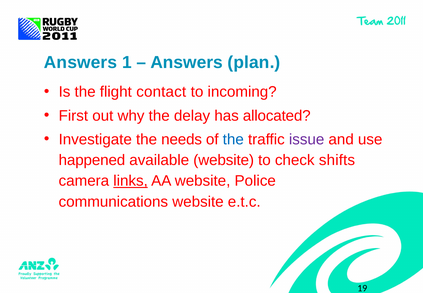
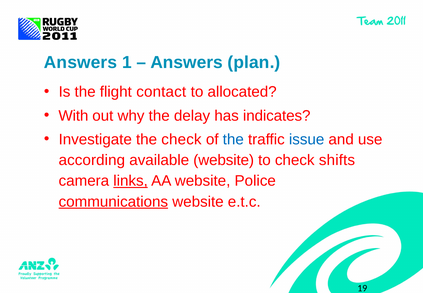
incoming: incoming -> allocated
First: First -> With
allocated: allocated -> indicates
the needs: needs -> check
issue colour: purple -> blue
happened: happened -> according
communications underline: none -> present
